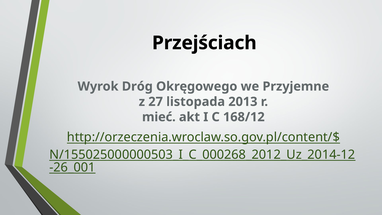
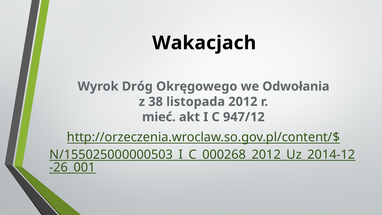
Przejściach: Przejściach -> Wakacjach
Przyjemne: Przyjemne -> Odwołania
27: 27 -> 38
2013: 2013 -> 2012
168/12: 168/12 -> 947/12
